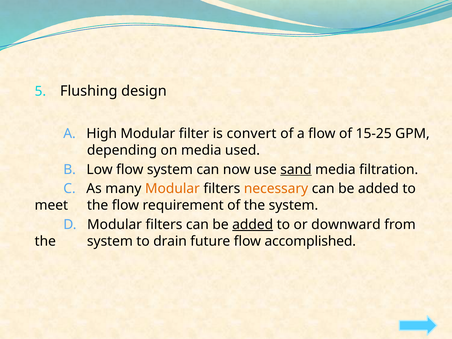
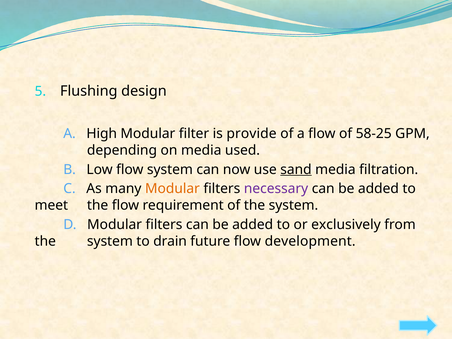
convert: convert -> provide
15-25: 15-25 -> 58-25
necessary colour: orange -> purple
added at (253, 225) underline: present -> none
downward: downward -> exclusively
accomplished: accomplished -> development
